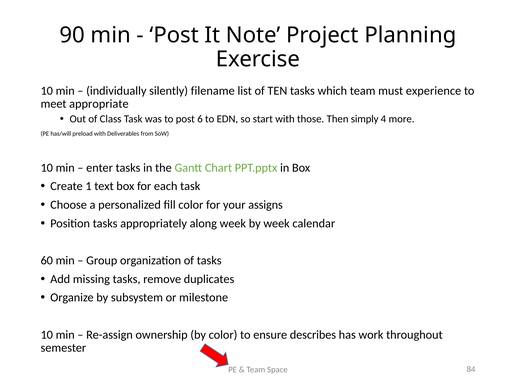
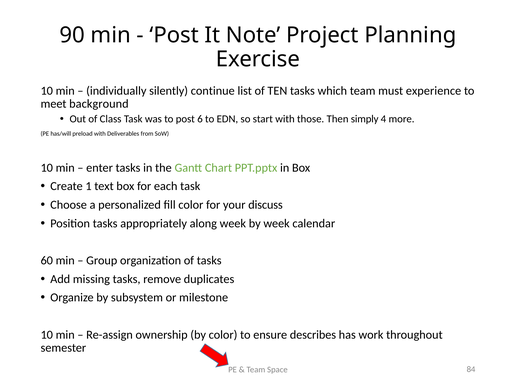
filename: filename -> continue
appropriate: appropriate -> background
assigns: assigns -> discuss
